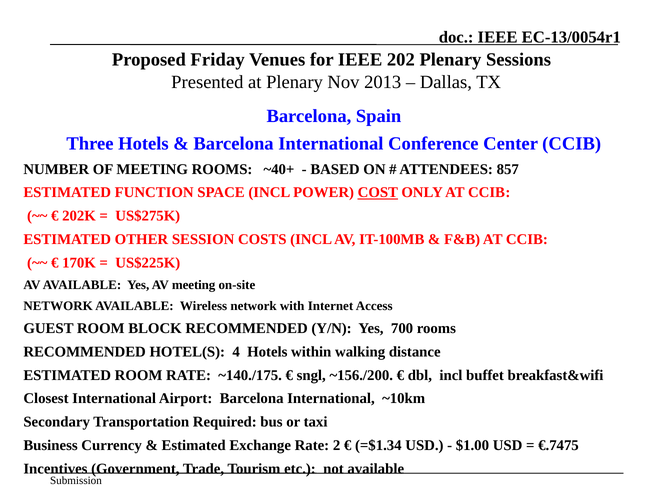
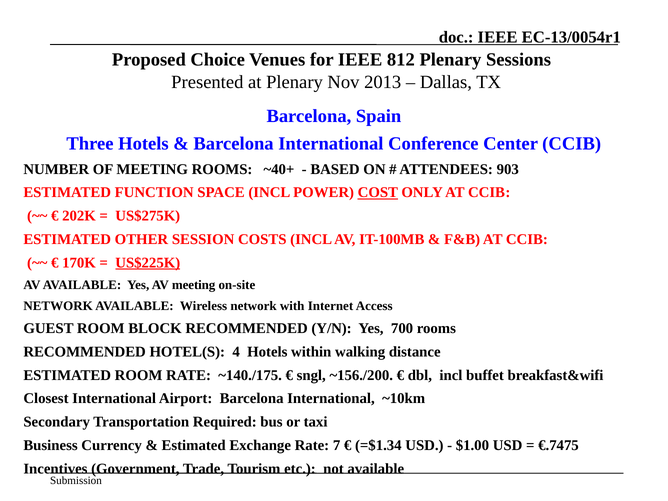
Friday: Friday -> Choice
202: 202 -> 812
857: 857 -> 903
US$225K underline: none -> present
2: 2 -> 7
